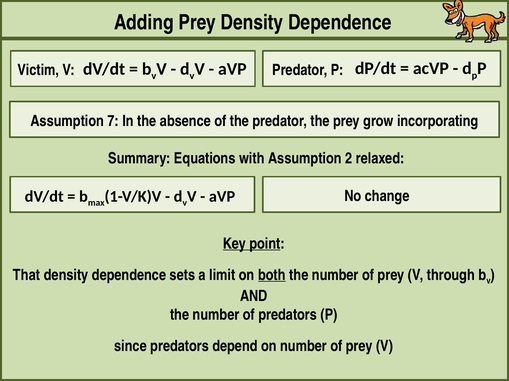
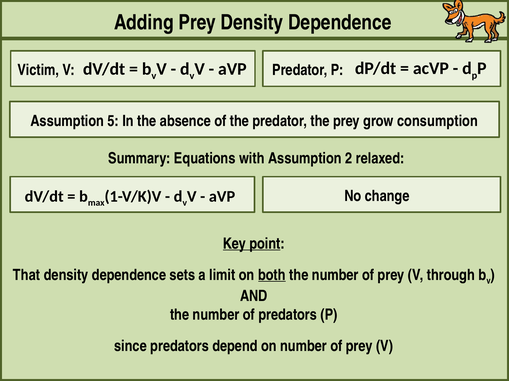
7: 7 -> 5
incorporating: incorporating -> consumption
